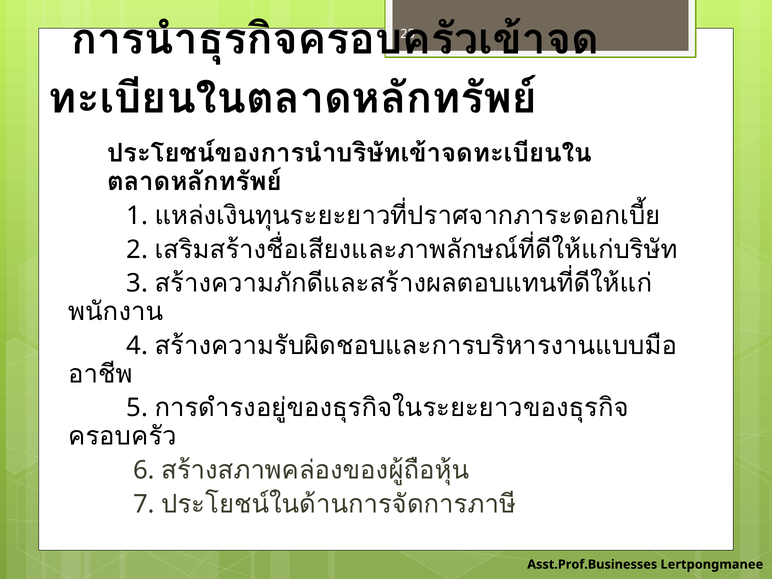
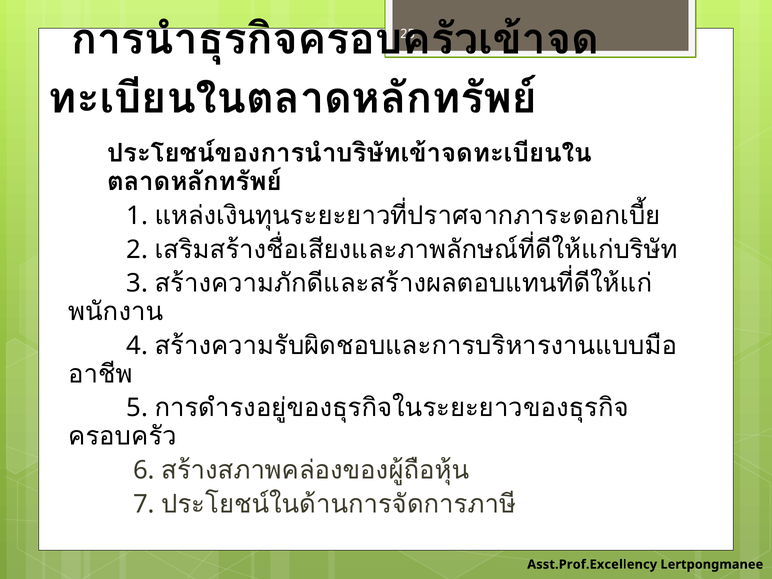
Asst.Prof.Businesses: Asst.Prof.Businesses -> Asst.Prof.Excellency
